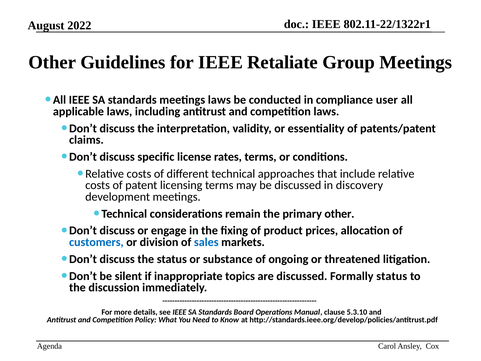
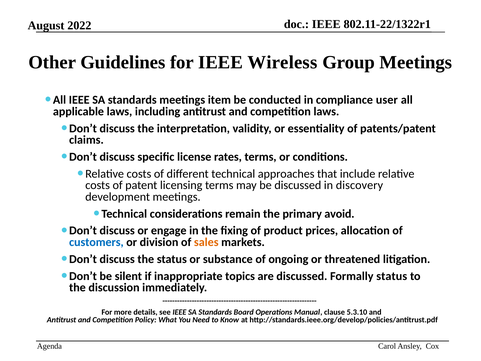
Retaliate: Retaliate -> Wireless
meetings laws: laws -> item
primary other: other -> avoid
sales colour: blue -> orange
